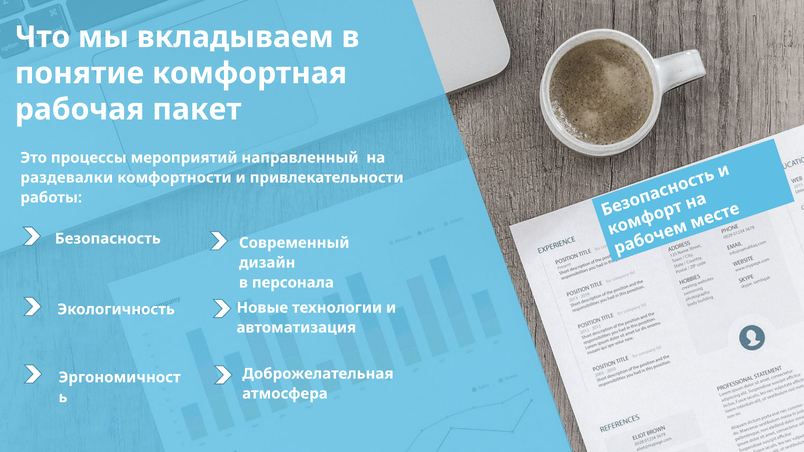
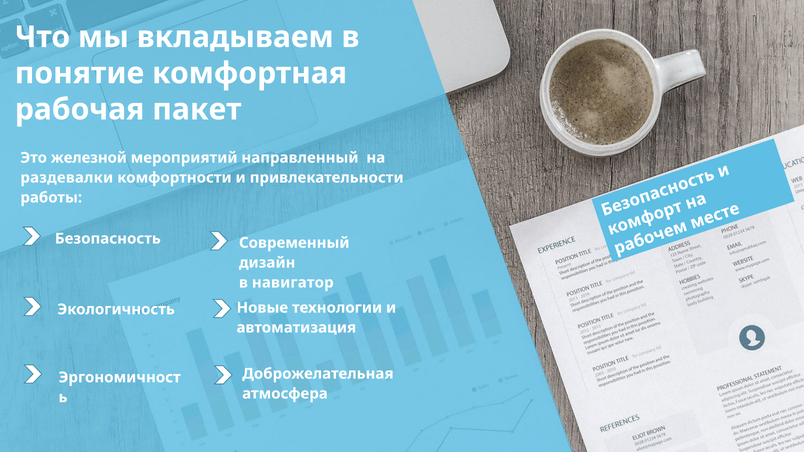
процессы: процессы -> железной
персонала: персонала -> навигатор
